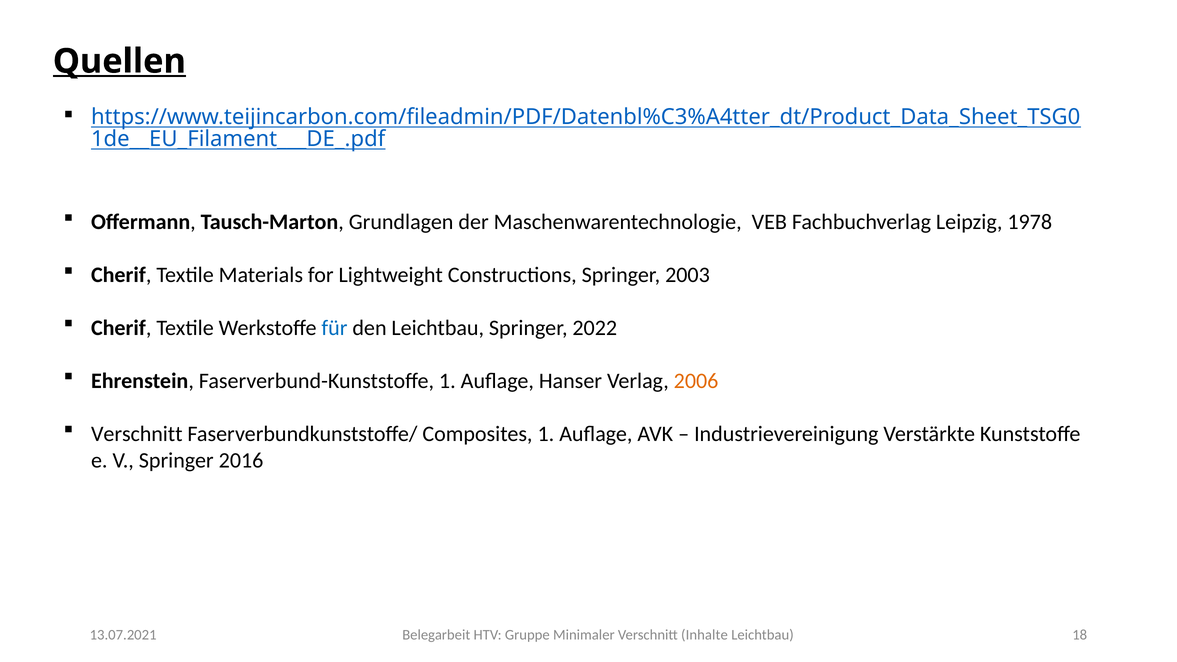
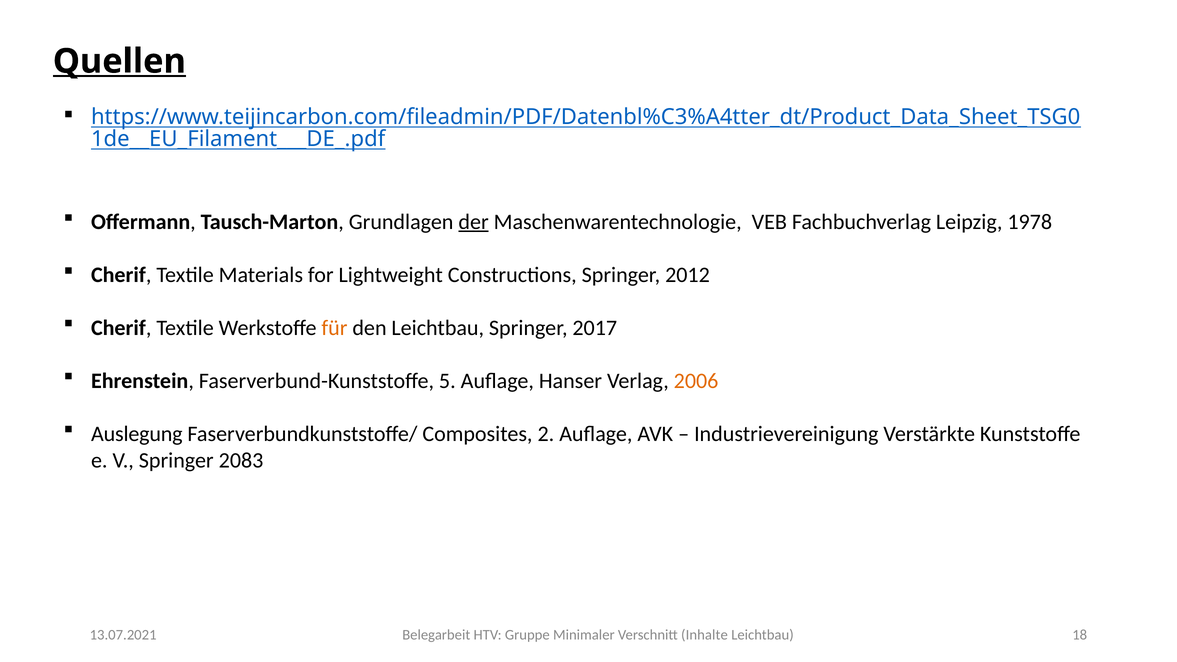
der underline: none -> present
2003: 2003 -> 2012
für colour: blue -> orange
2022: 2022 -> 2017
Faserverbund-Kunststoffe 1: 1 -> 5
Verschnitt at (137, 434): Verschnitt -> Auslegung
Composites 1: 1 -> 2
2016: 2016 -> 2083
